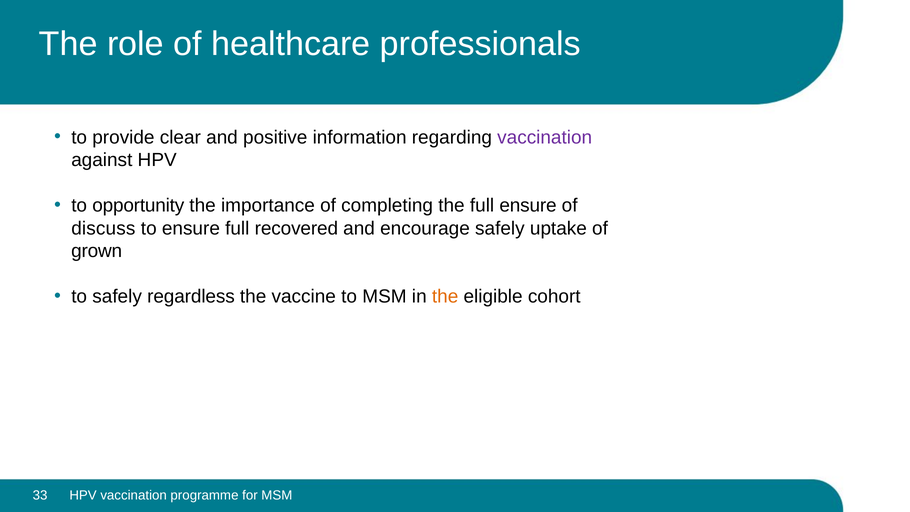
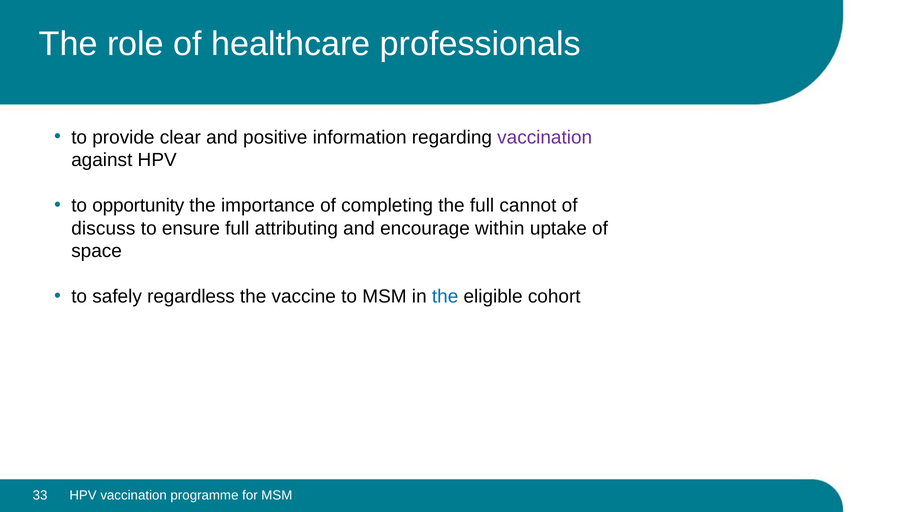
full ensure: ensure -> cannot
recovered: recovered -> attributing
encourage safely: safely -> within
grown: grown -> space
the at (445, 297) colour: orange -> blue
